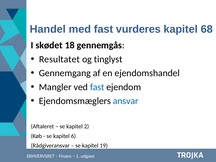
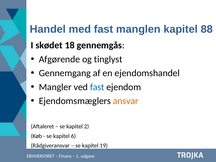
vurderes: vurderes -> manglen
68: 68 -> 88
Resultatet: Resultatet -> Afgørende
ansvar colour: blue -> orange
